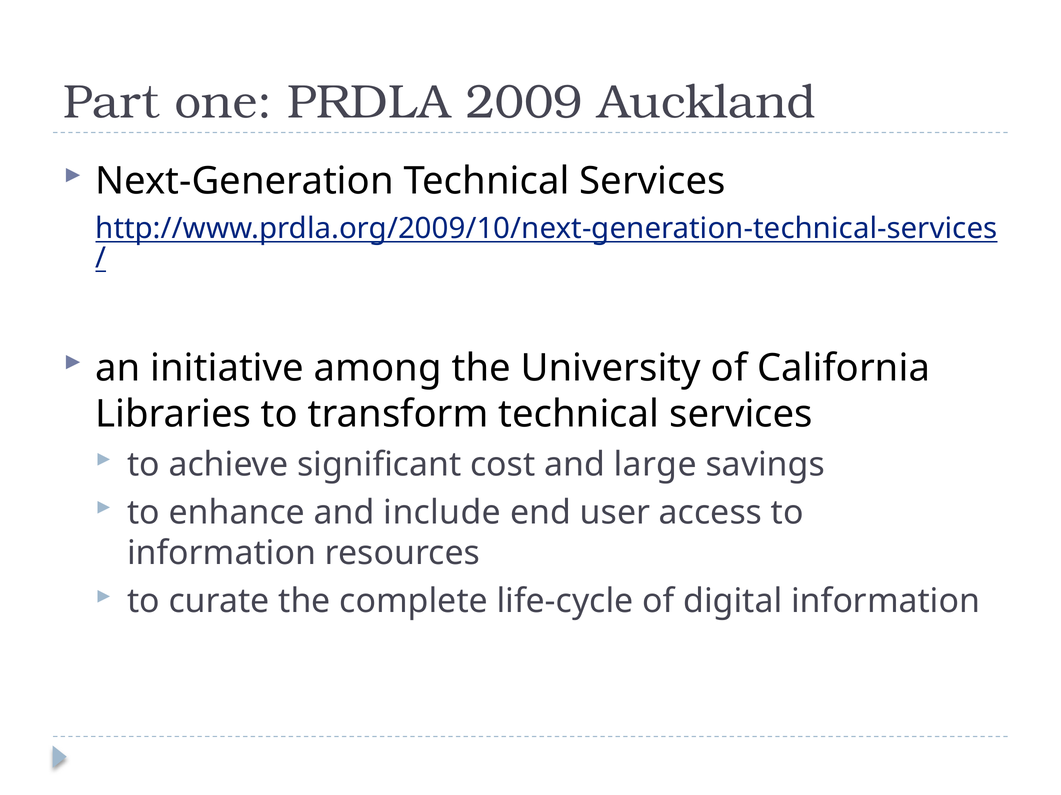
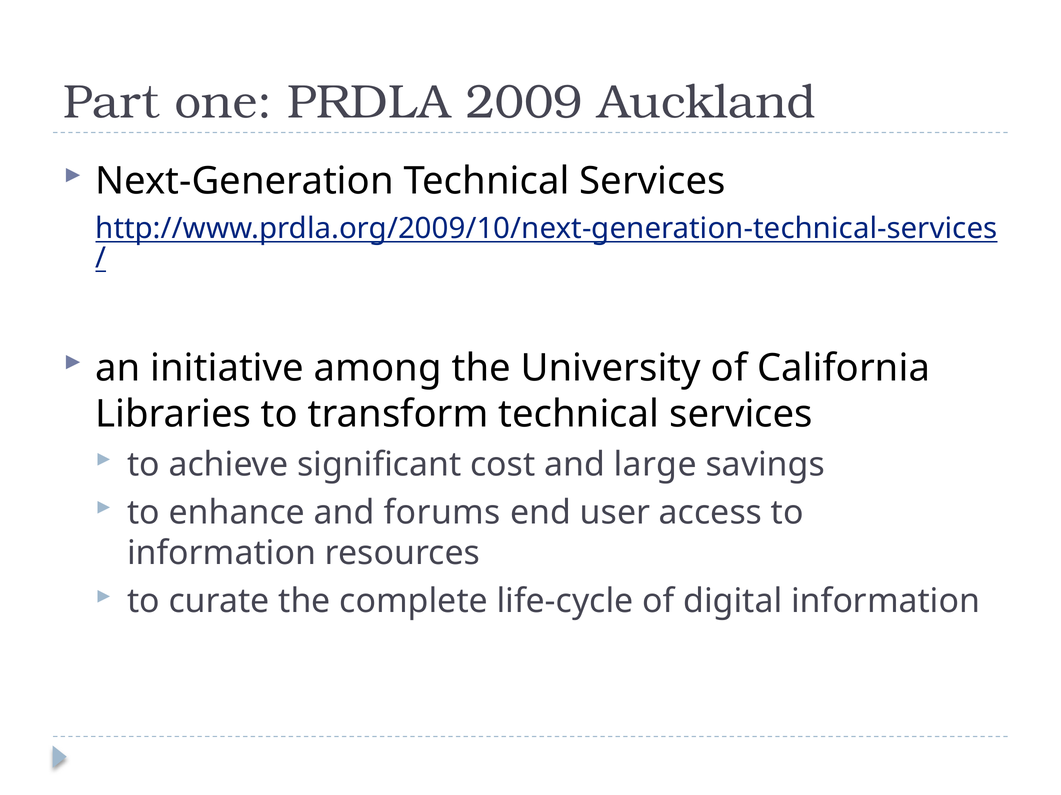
include: include -> forums
